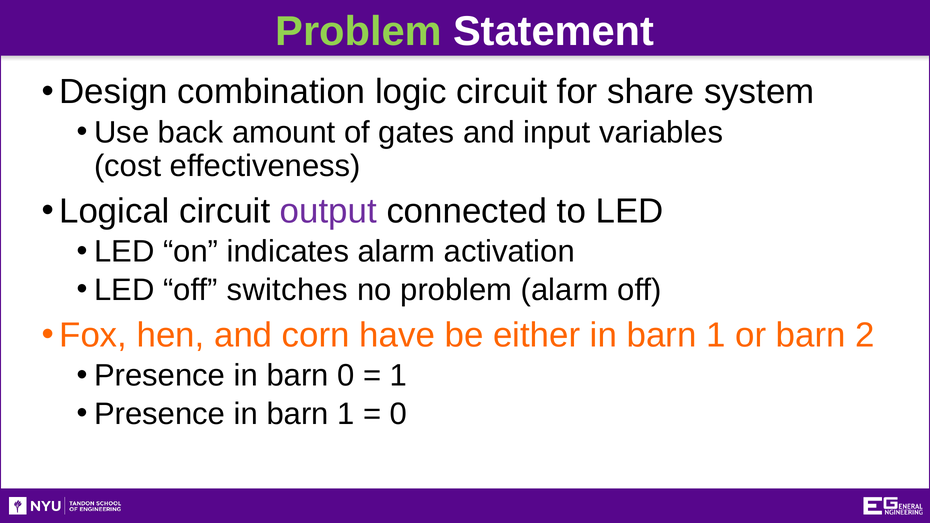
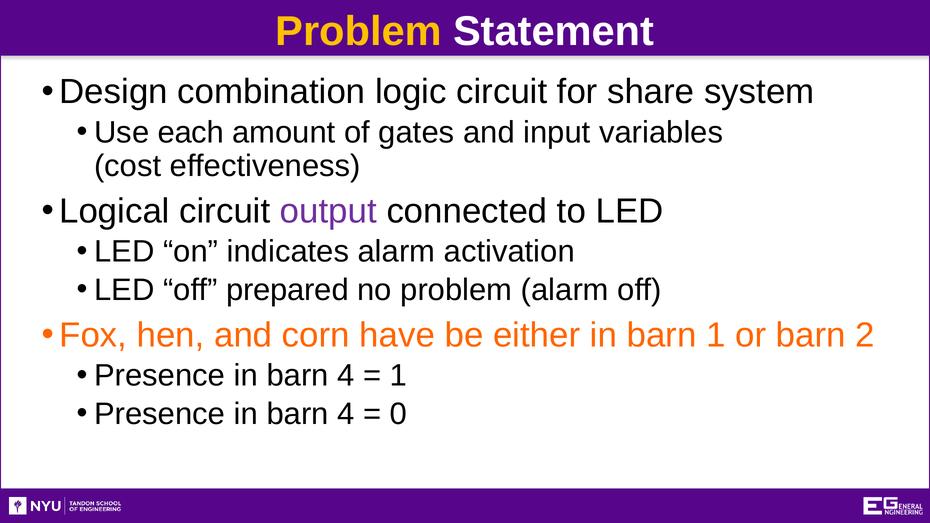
Problem at (359, 31) colour: light green -> yellow
back: back -> each
switches: switches -> prepared
0 at (346, 376): 0 -> 4
1 at (346, 414): 1 -> 4
